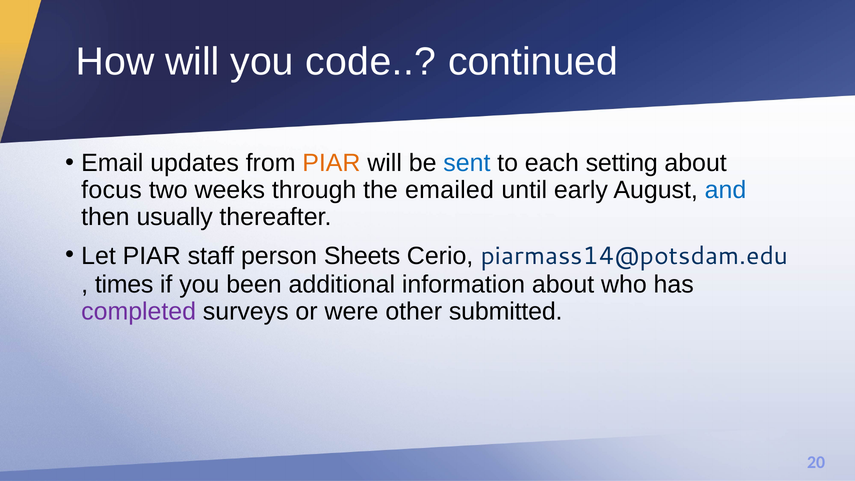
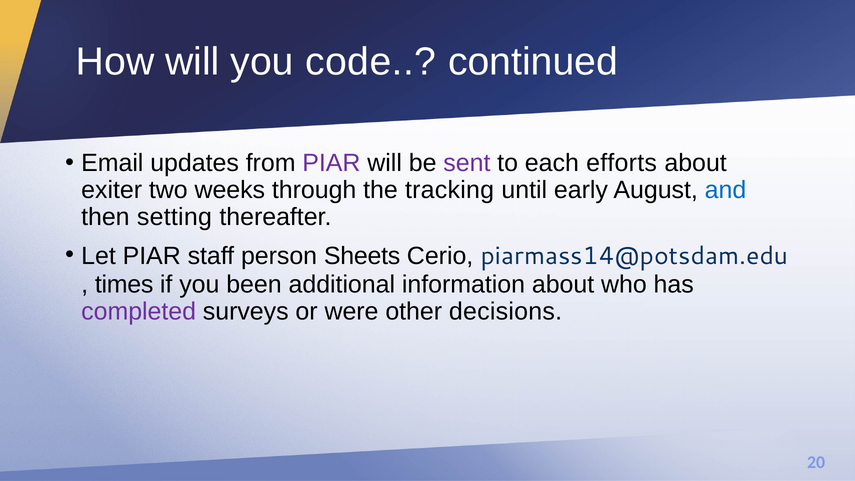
PIAR at (331, 163) colour: orange -> purple
sent colour: blue -> purple
setting: setting -> efforts
focus: focus -> exiter
emailed: emailed -> tracking
usually: usually -> setting
submitted: submitted -> decisions
